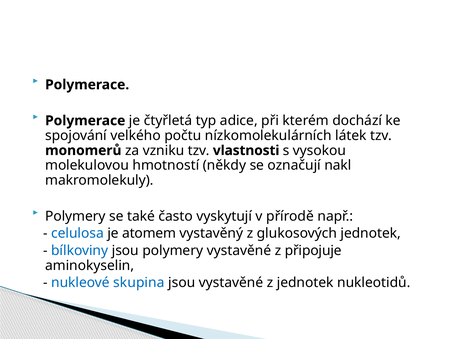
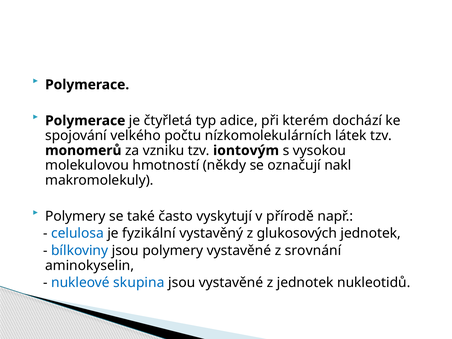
vlastnosti: vlastnosti -> iontovým
atomem: atomem -> fyzikální
připojuje: připojuje -> srovnání
